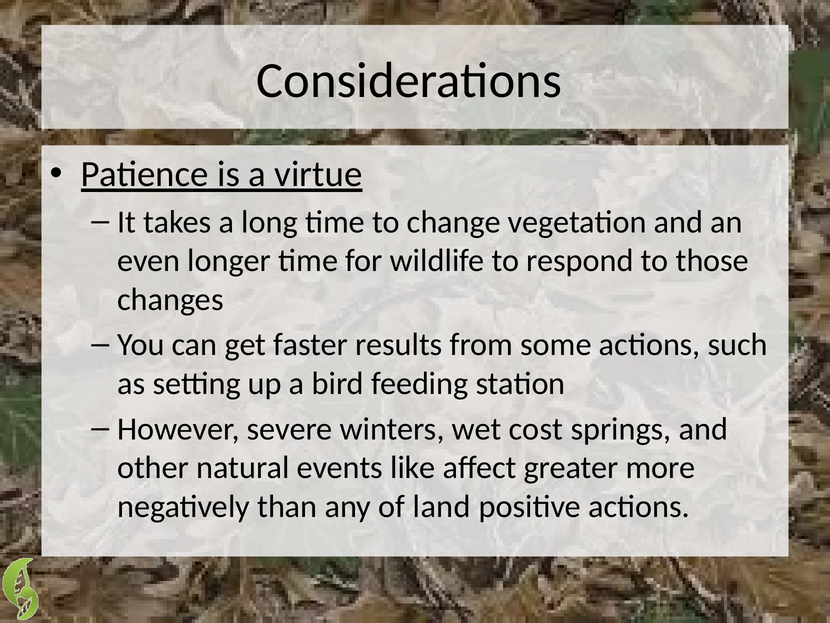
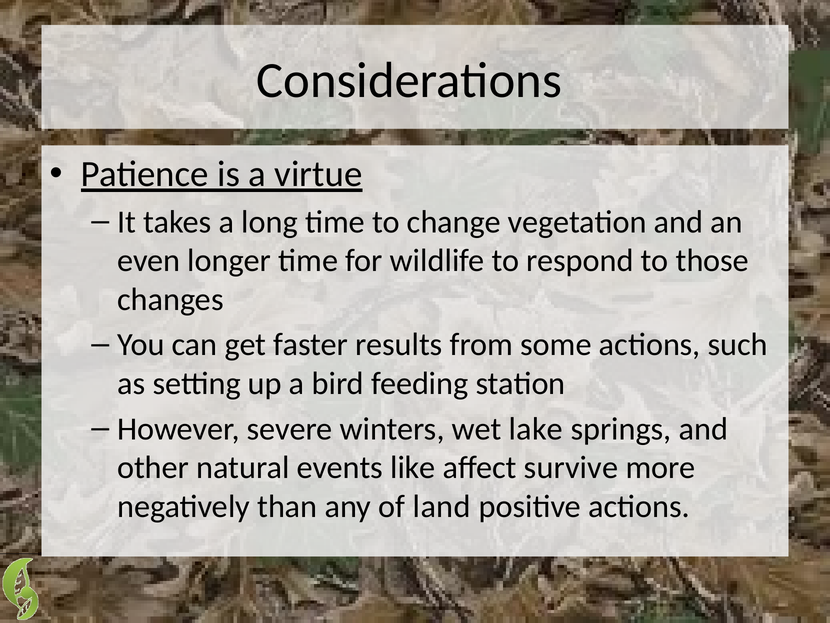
cost: cost -> lake
greater: greater -> survive
